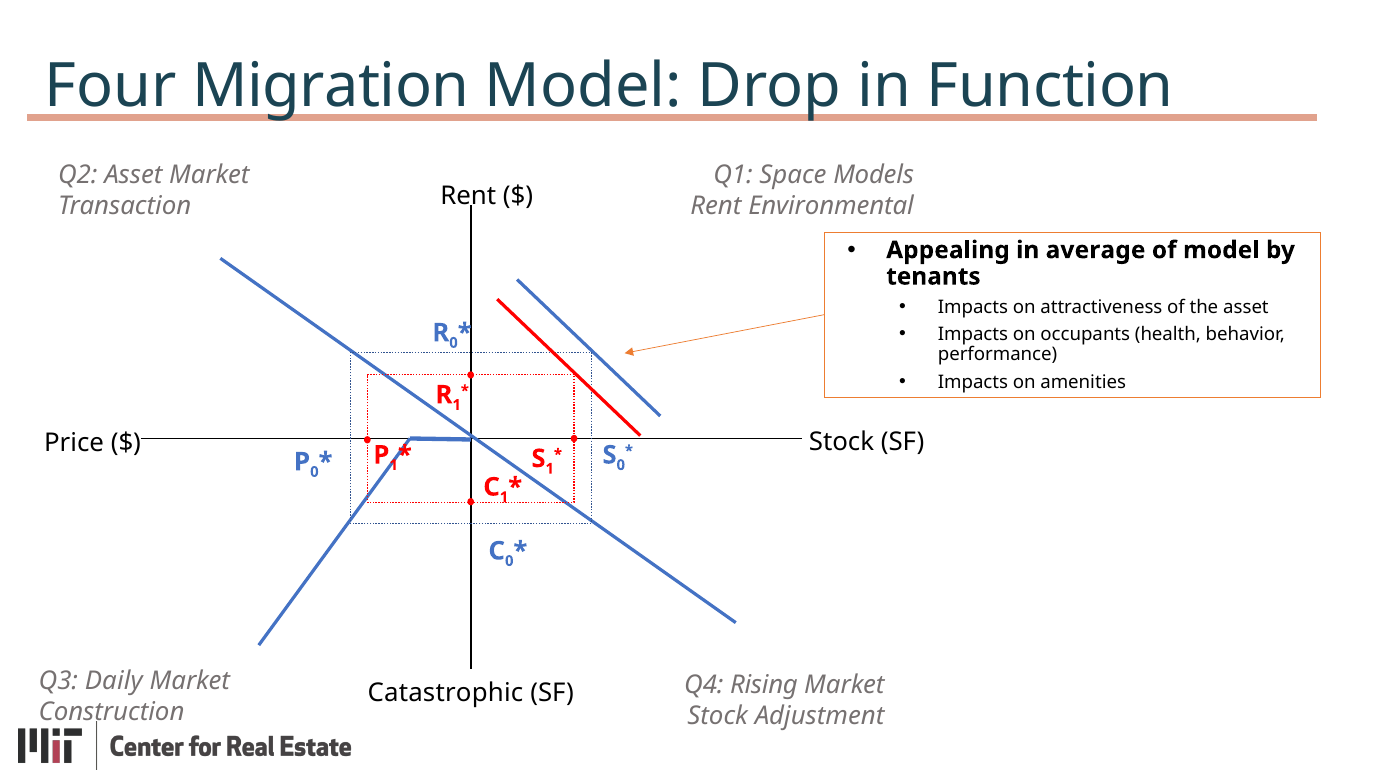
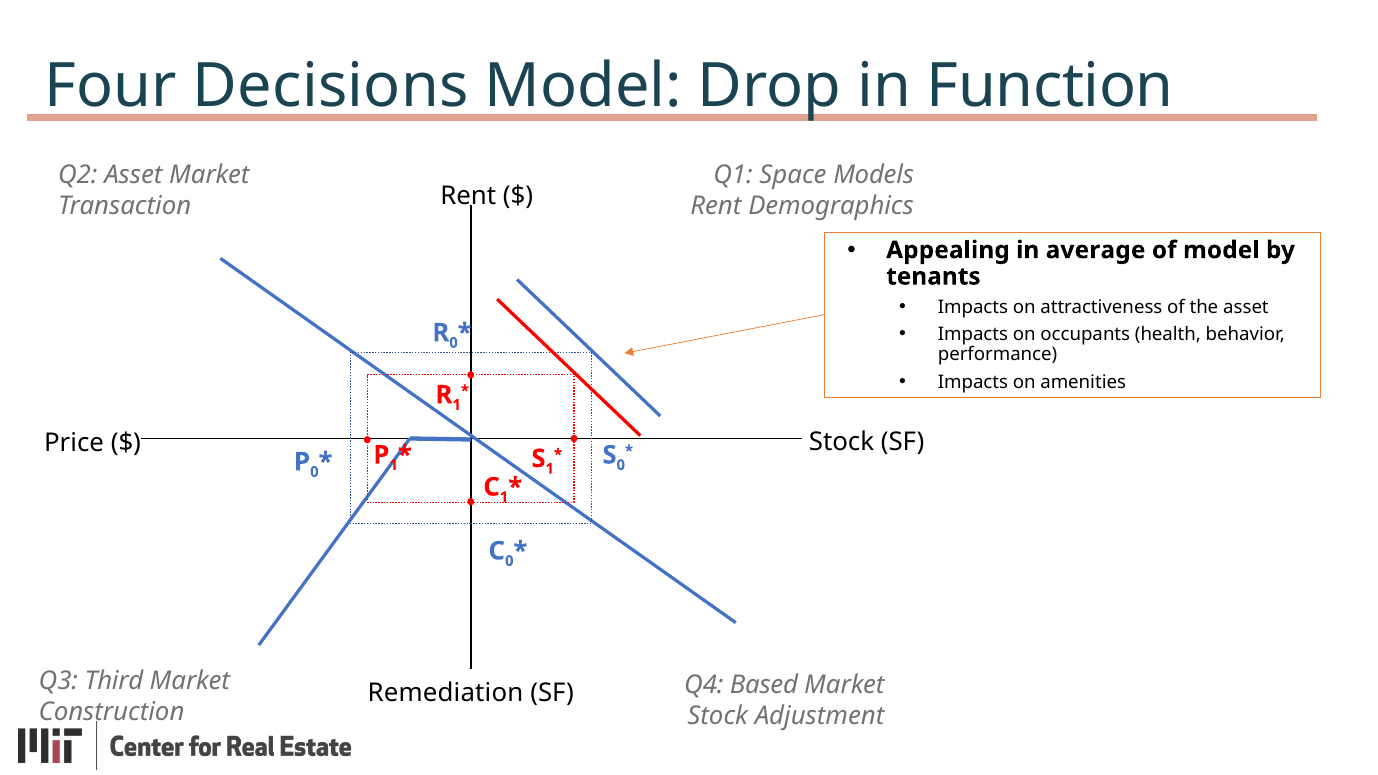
Migration: Migration -> Decisions
Environmental: Environmental -> Demographics
Daily: Daily -> Third
Rising: Rising -> Based
Catastrophic: Catastrophic -> Remediation
